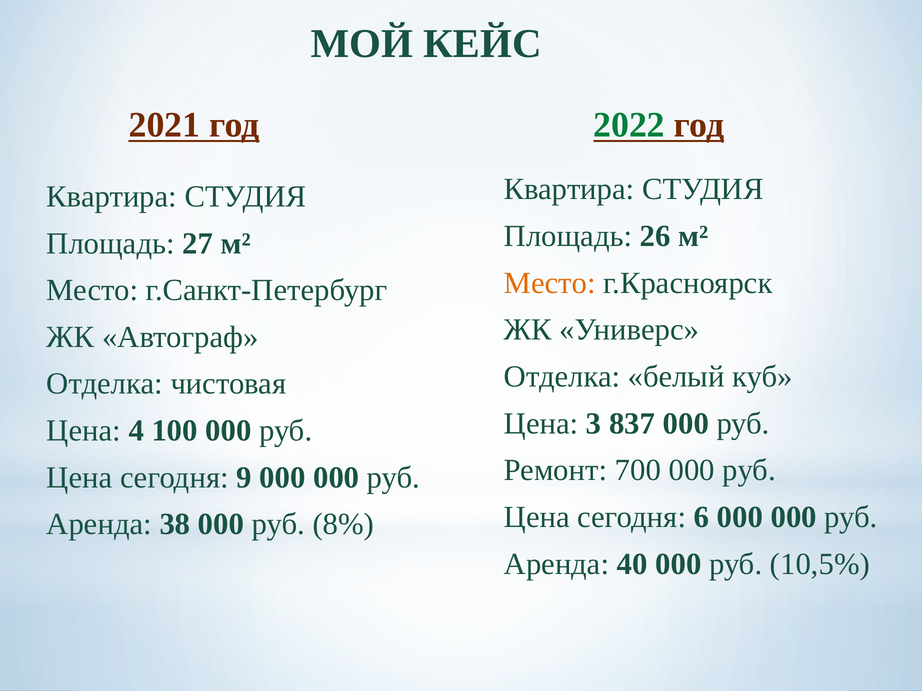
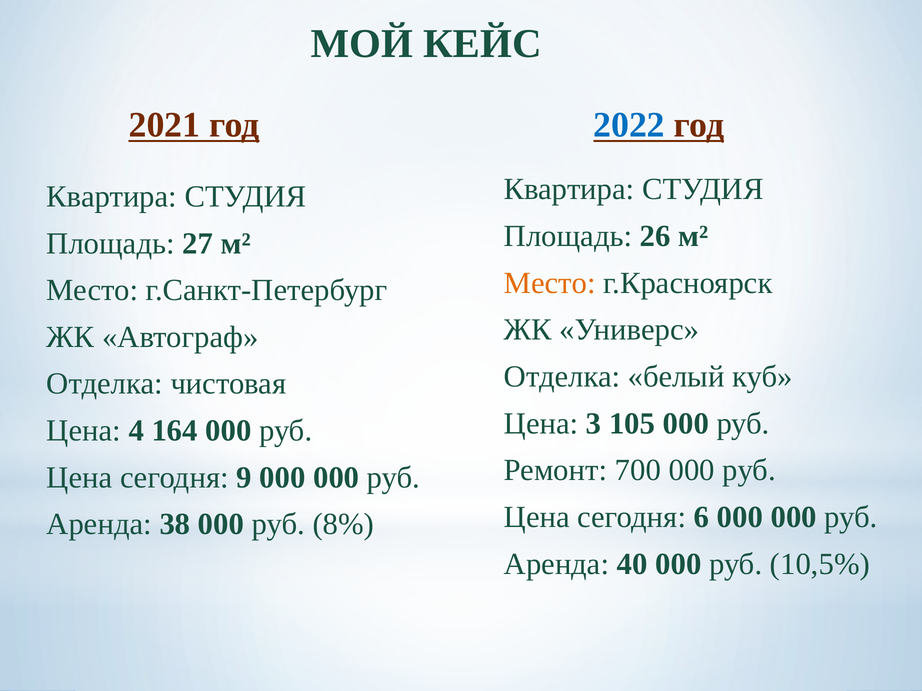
2022 colour: green -> blue
837: 837 -> 105
100: 100 -> 164
